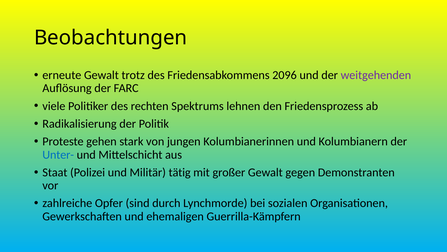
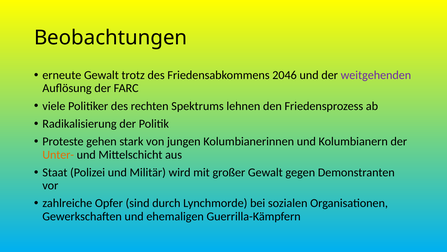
2096: 2096 -> 2046
Unter- colour: blue -> orange
tätig: tätig -> wird
